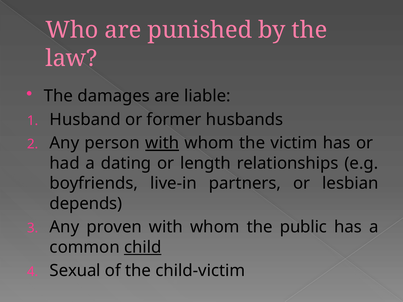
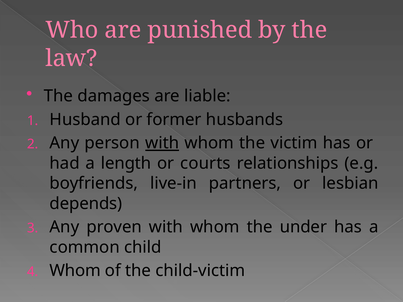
dating: dating -> length
length: length -> courts
public: public -> under
child underline: present -> none
Sexual at (75, 271): Sexual -> Whom
